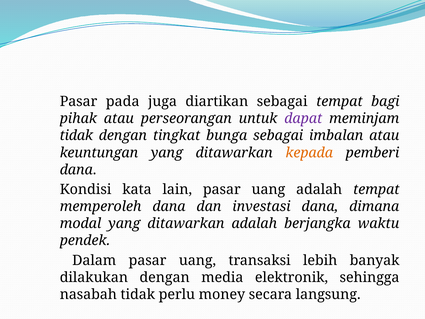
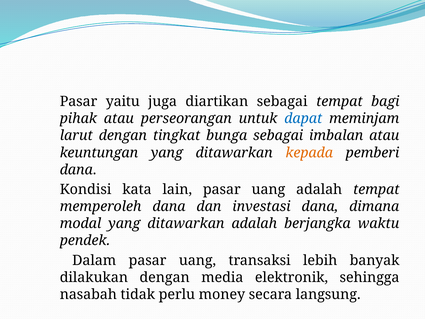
pada: pada -> yaitu
dapat colour: purple -> blue
tidak at (76, 136): tidak -> larut
